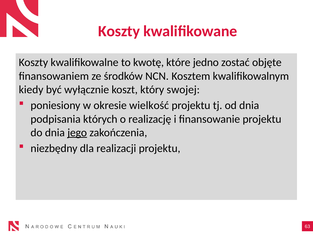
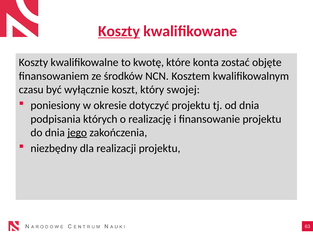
Koszty at (119, 31) underline: none -> present
jedno: jedno -> konta
kiedy: kiedy -> czasu
wielkość: wielkość -> dotyczyć
